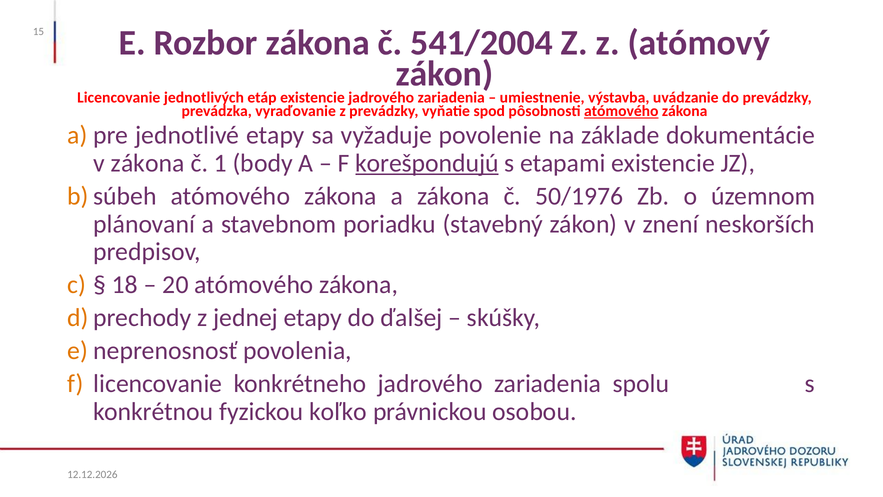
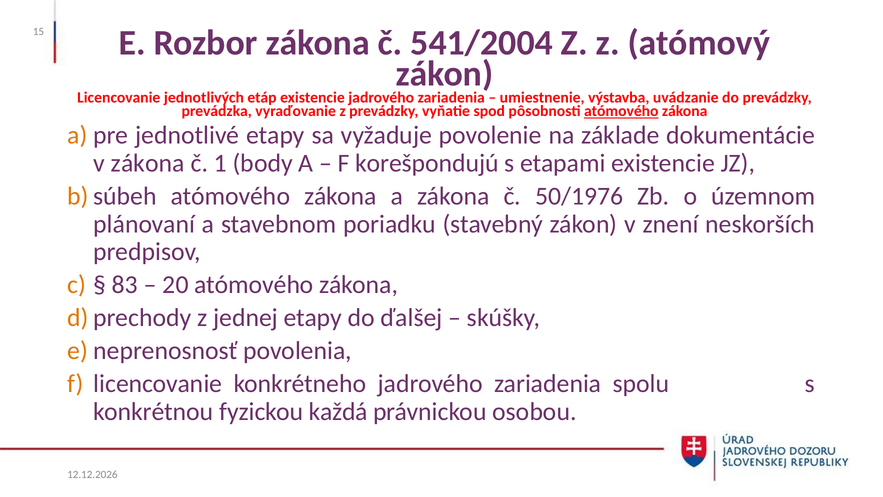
korešpondujú underline: present -> none
18: 18 -> 83
koľko: koľko -> každá
